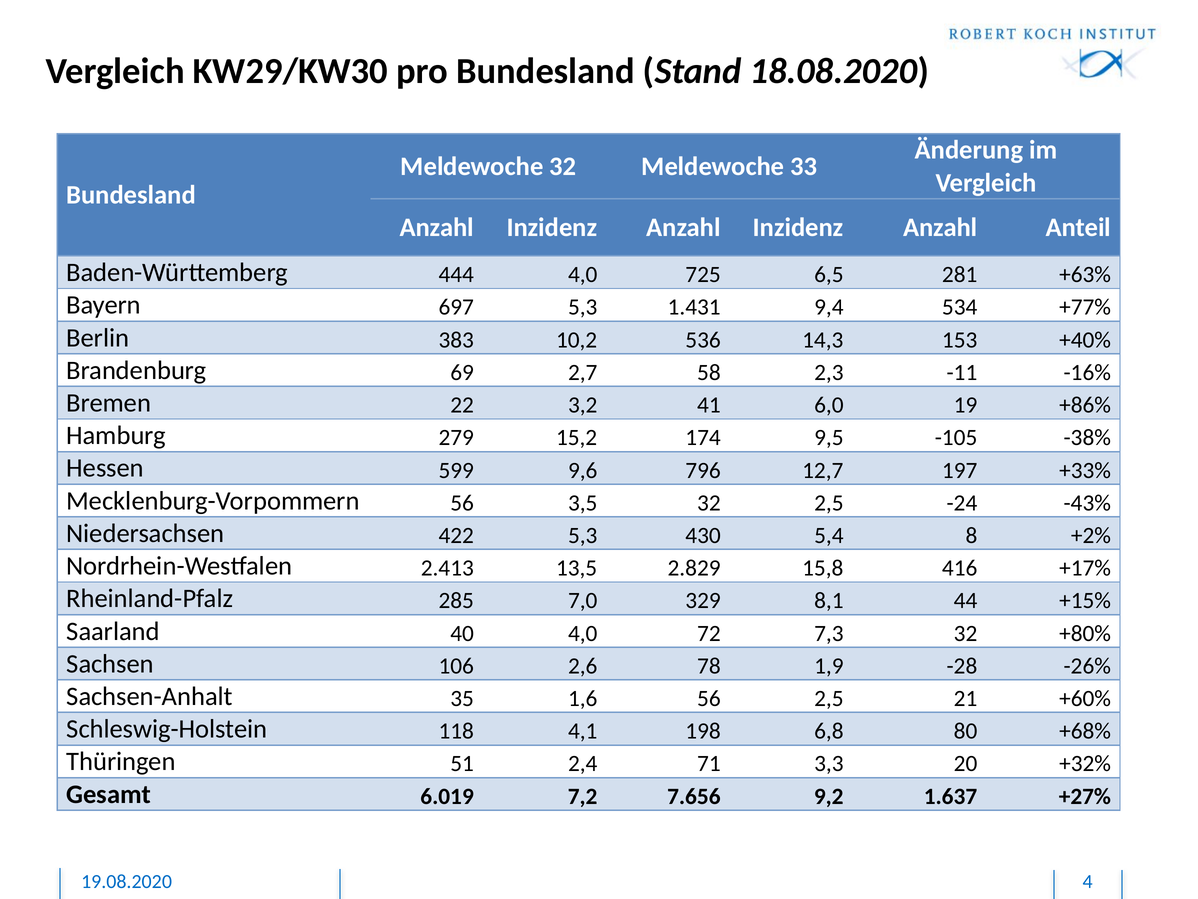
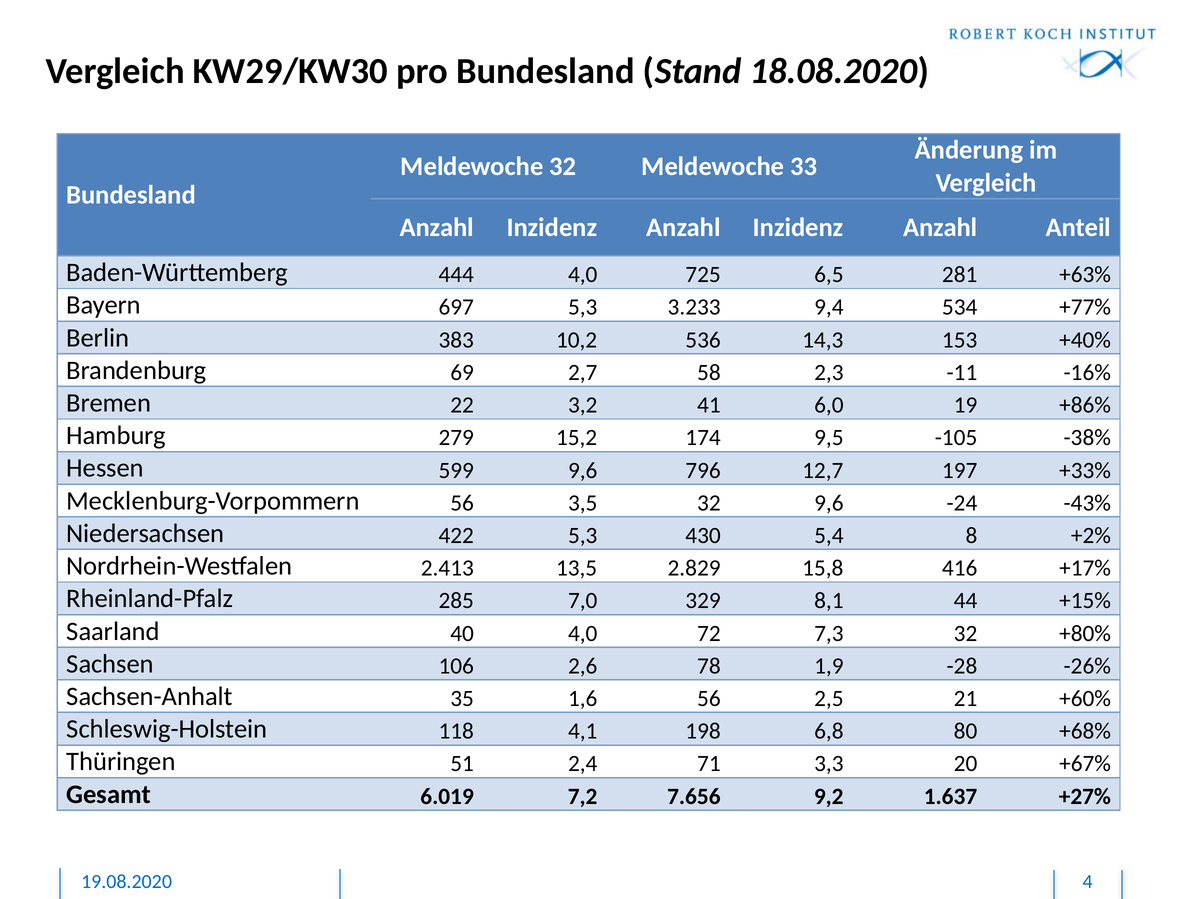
1.431: 1.431 -> 3.233
32 2,5: 2,5 -> 9,6
+32%: +32% -> +67%
